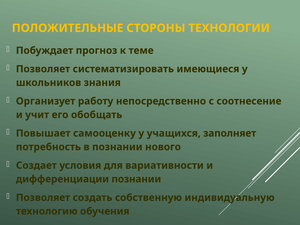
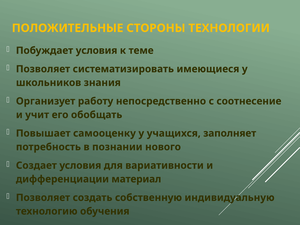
Побуждает прогноз: прогноз -> условия
дифференциации познании: познании -> материал
